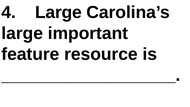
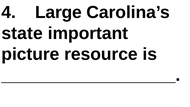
large at (22, 33): large -> state
feature: feature -> picture
